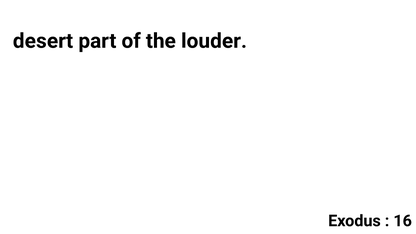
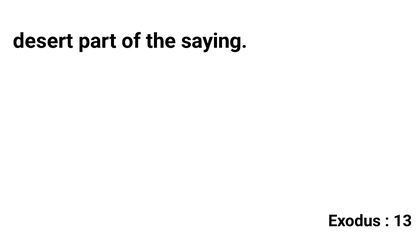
louder: louder -> saying
16: 16 -> 13
